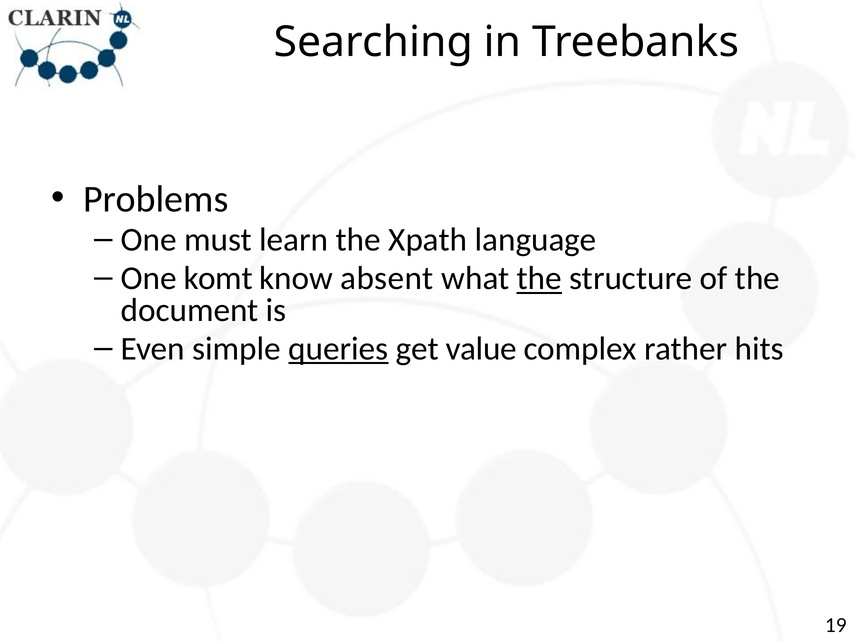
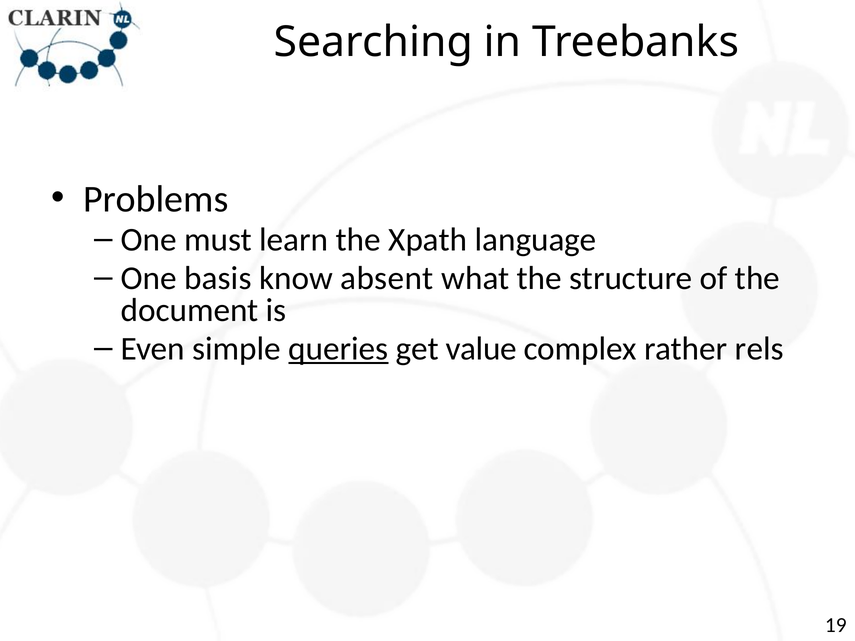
komt: komt -> basis
the at (539, 279) underline: present -> none
hits: hits -> rels
